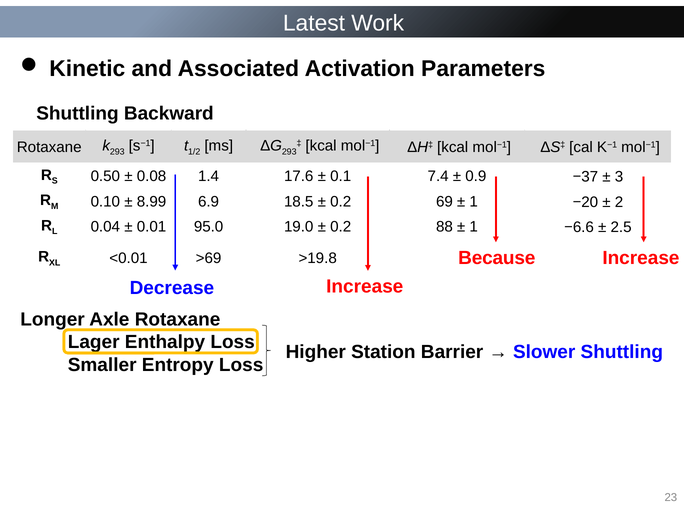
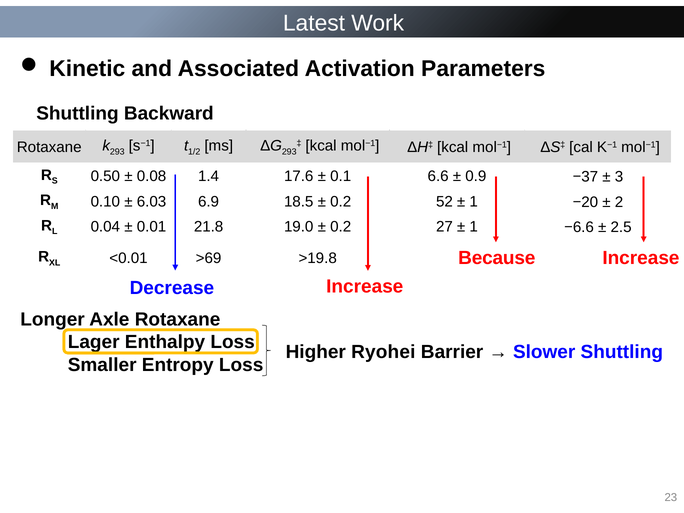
0.1 7.4: 7.4 -> 6.6
8.99: 8.99 -> 6.03
69: 69 -> 52
95.0: 95.0 -> 21.8
88: 88 -> 27
Station: Station -> Ryohei
